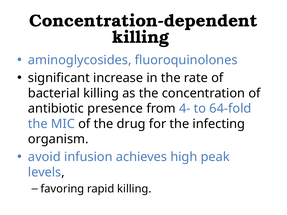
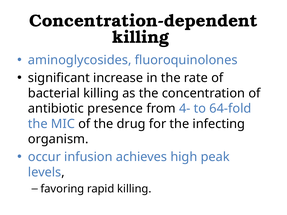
avoid: avoid -> occur
